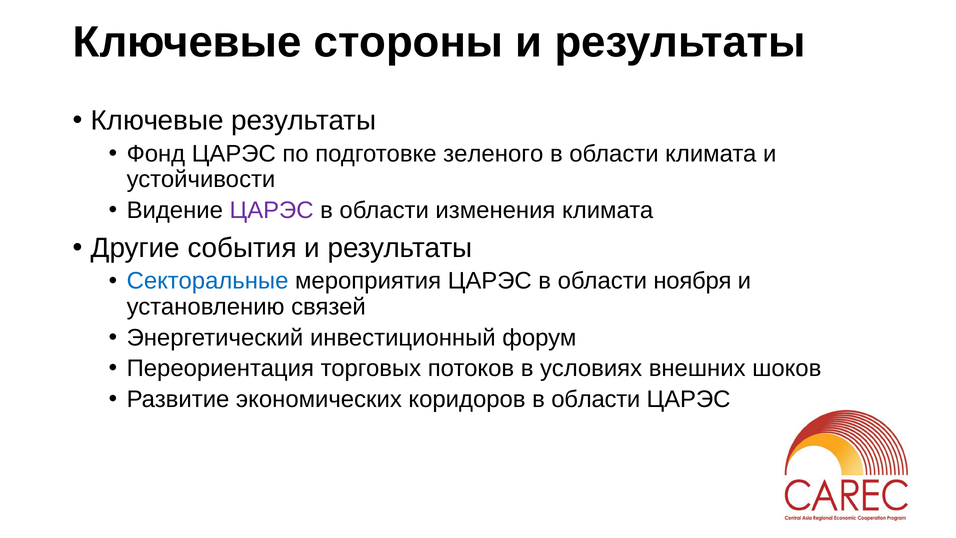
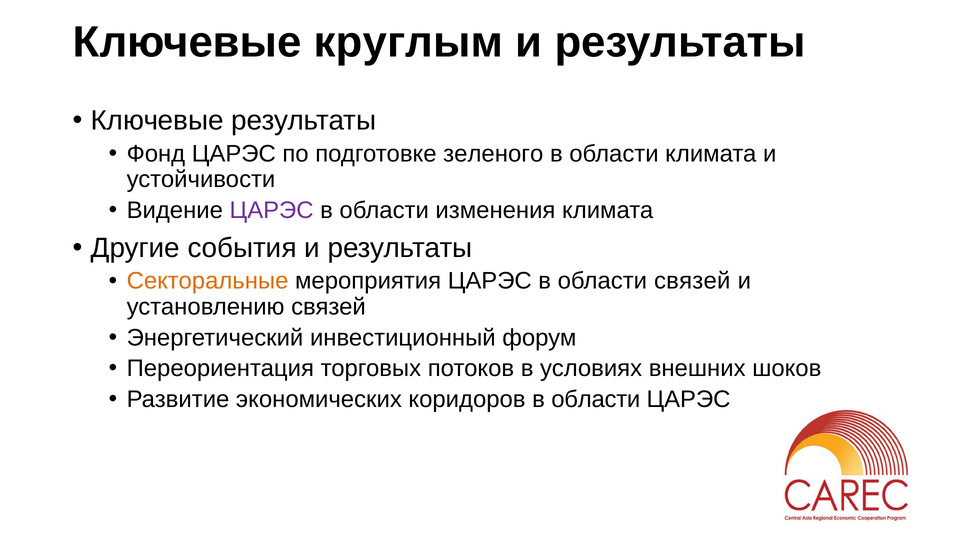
стороны: стороны -> круглым
Секторальные colour: blue -> orange
области ноября: ноября -> связей
